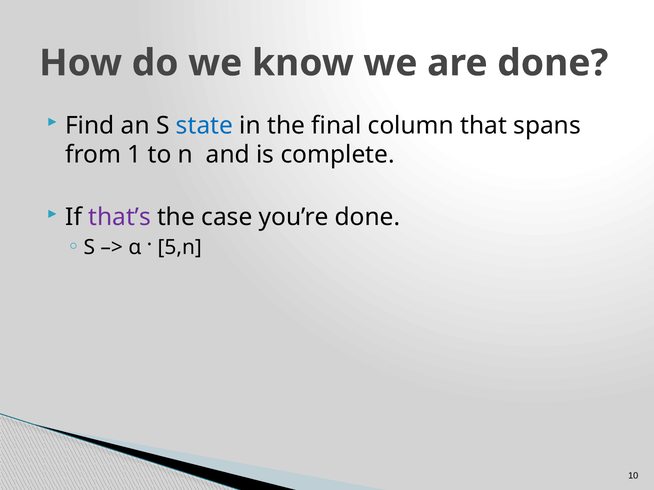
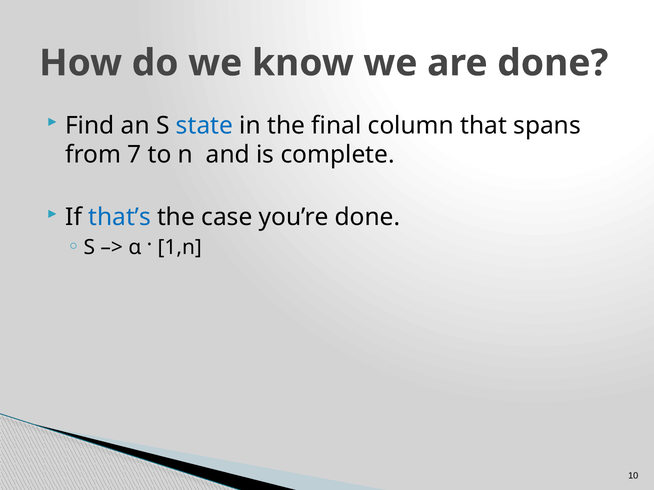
1: 1 -> 7
that’s colour: purple -> blue
5,n: 5,n -> 1,n
